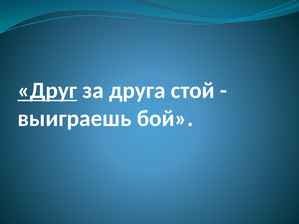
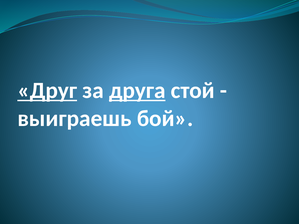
друга underline: none -> present
